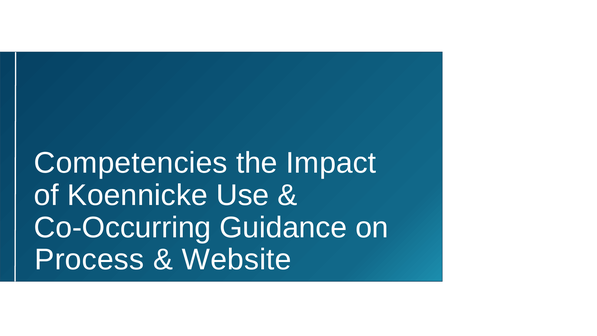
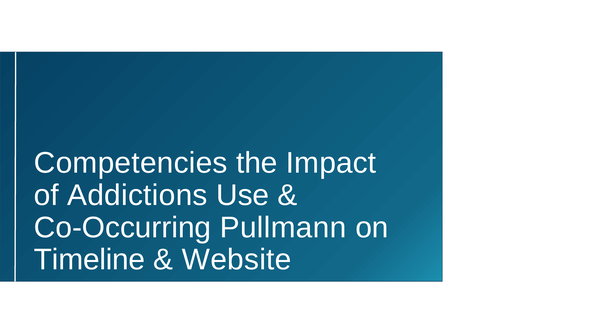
Koennicke: Koennicke -> Addictions
Guidance: Guidance -> Pullmann
Process: Process -> Timeline
